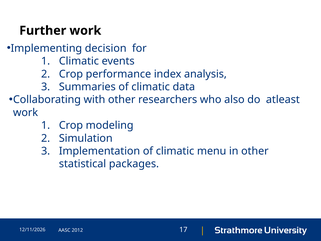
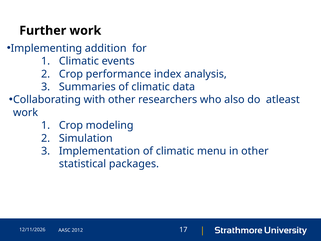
decision: decision -> addition
